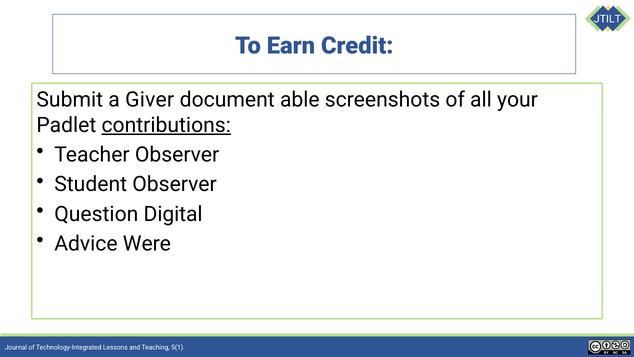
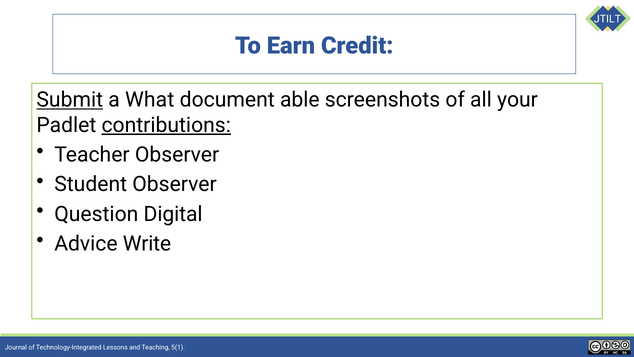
Submit underline: none -> present
Giver: Giver -> What
Were: Were -> Write
